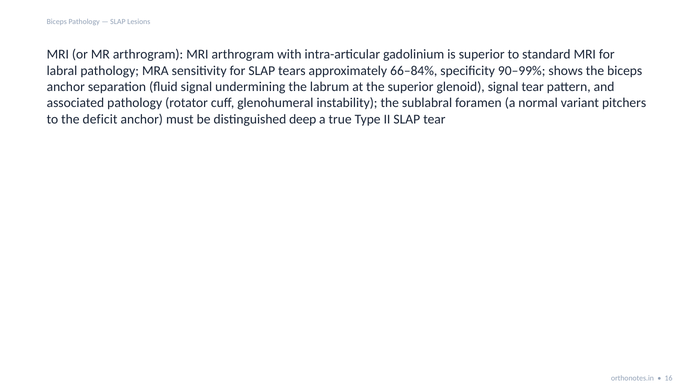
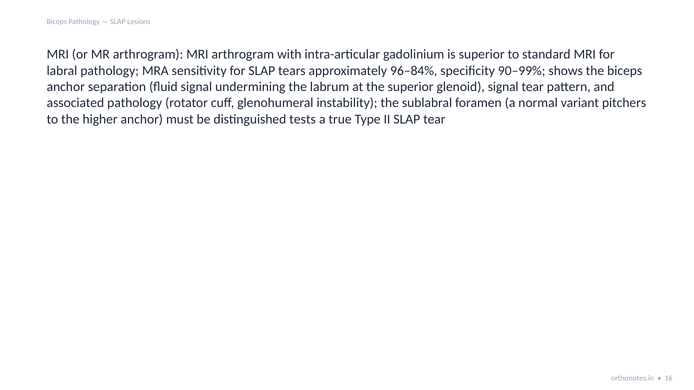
66–84%: 66–84% -> 96–84%
deficit: deficit -> higher
deep: deep -> tests
